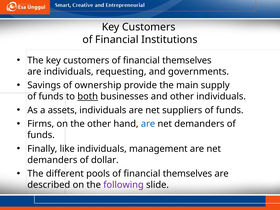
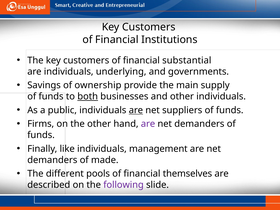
customers of financial themselves: themselves -> substantial
requesting: requesting -> underlying
assets: assets -> public
are at (136, 110) underline: none -> present
are at (148, 124) colour: blue -> purple
dollar: dollar -> made
